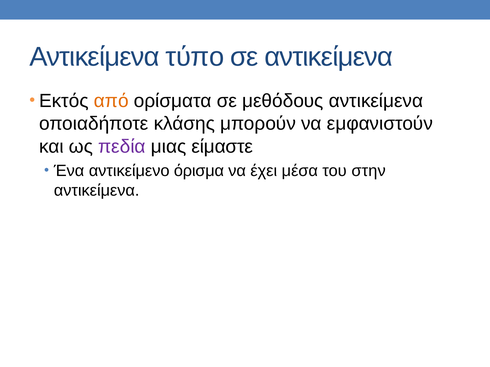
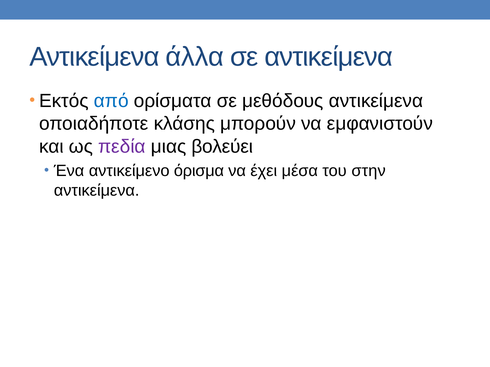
τύπο: τύπο -> άλλα
από colour: orange -> blue
είμαστε: είμαστε -> βολεύει
